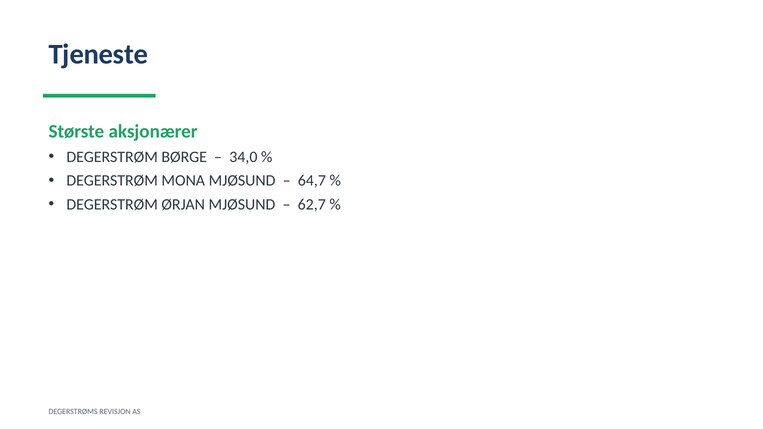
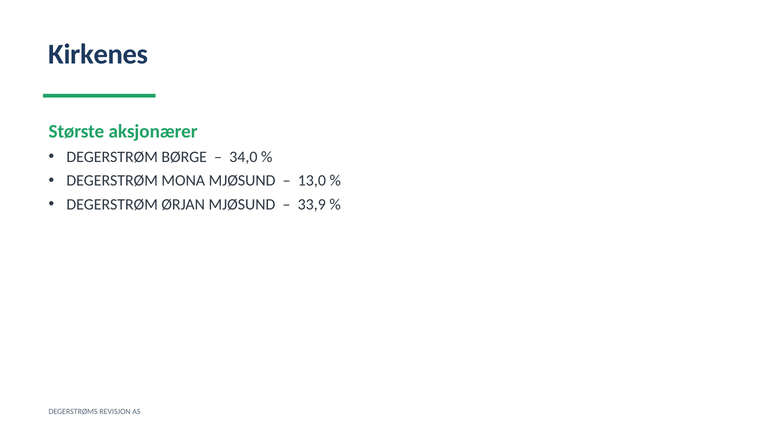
Tjeneste: Tjeneste -> Kirkenes
64,7: 64,7 -> 13,0
62,7: 62,7 -> 33,9
